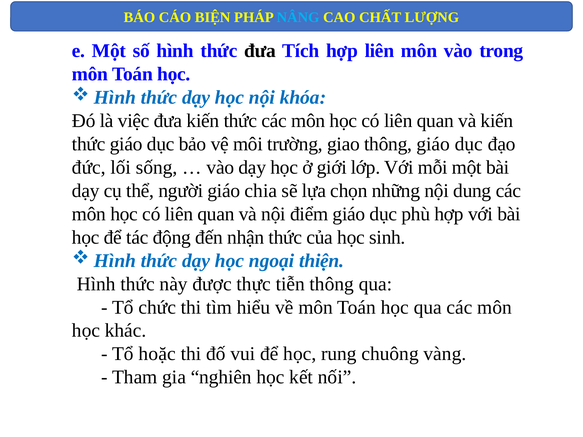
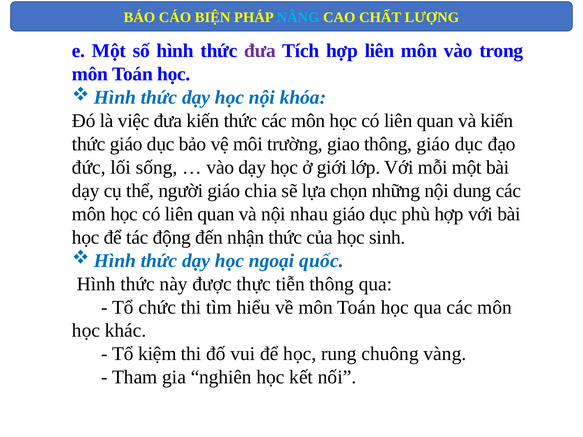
đưa at (260, 51) colour: black -> purple
điểm: điểm -> nhau
thiện: thiện -> quốc
hoặc: hoặc -> kiệm
